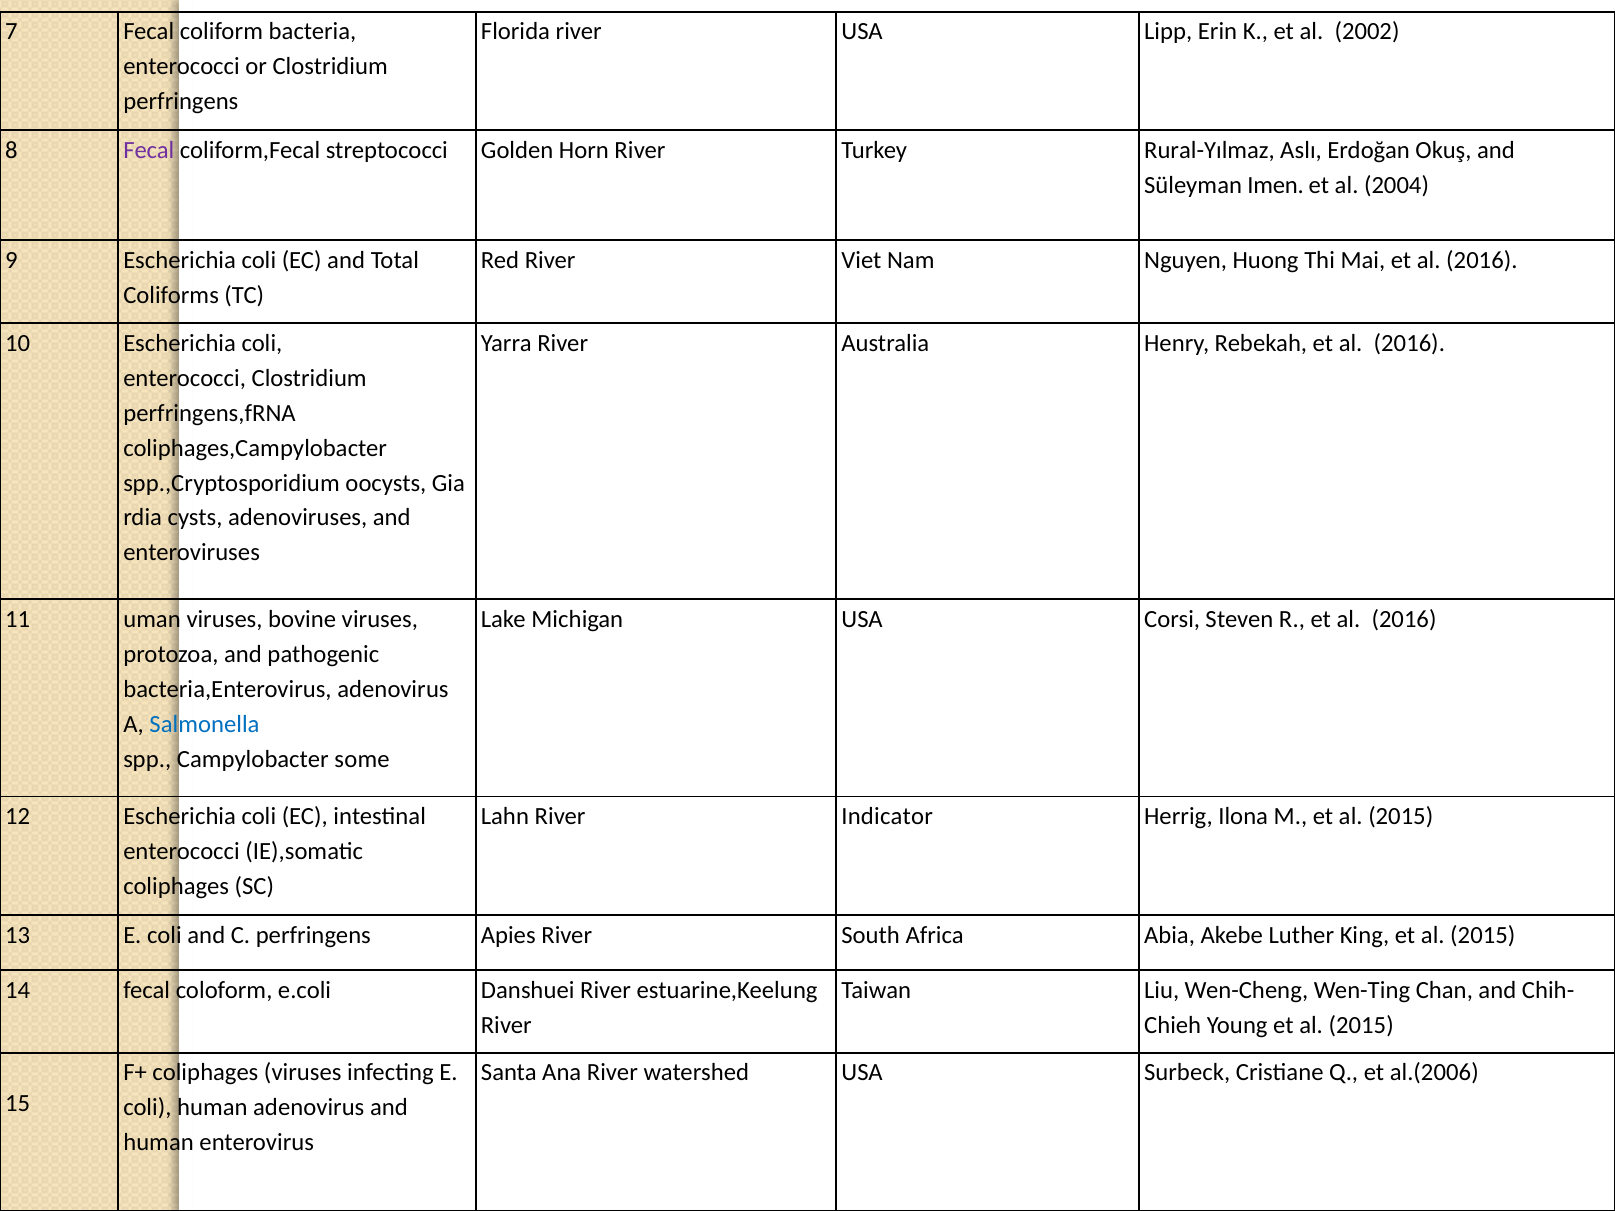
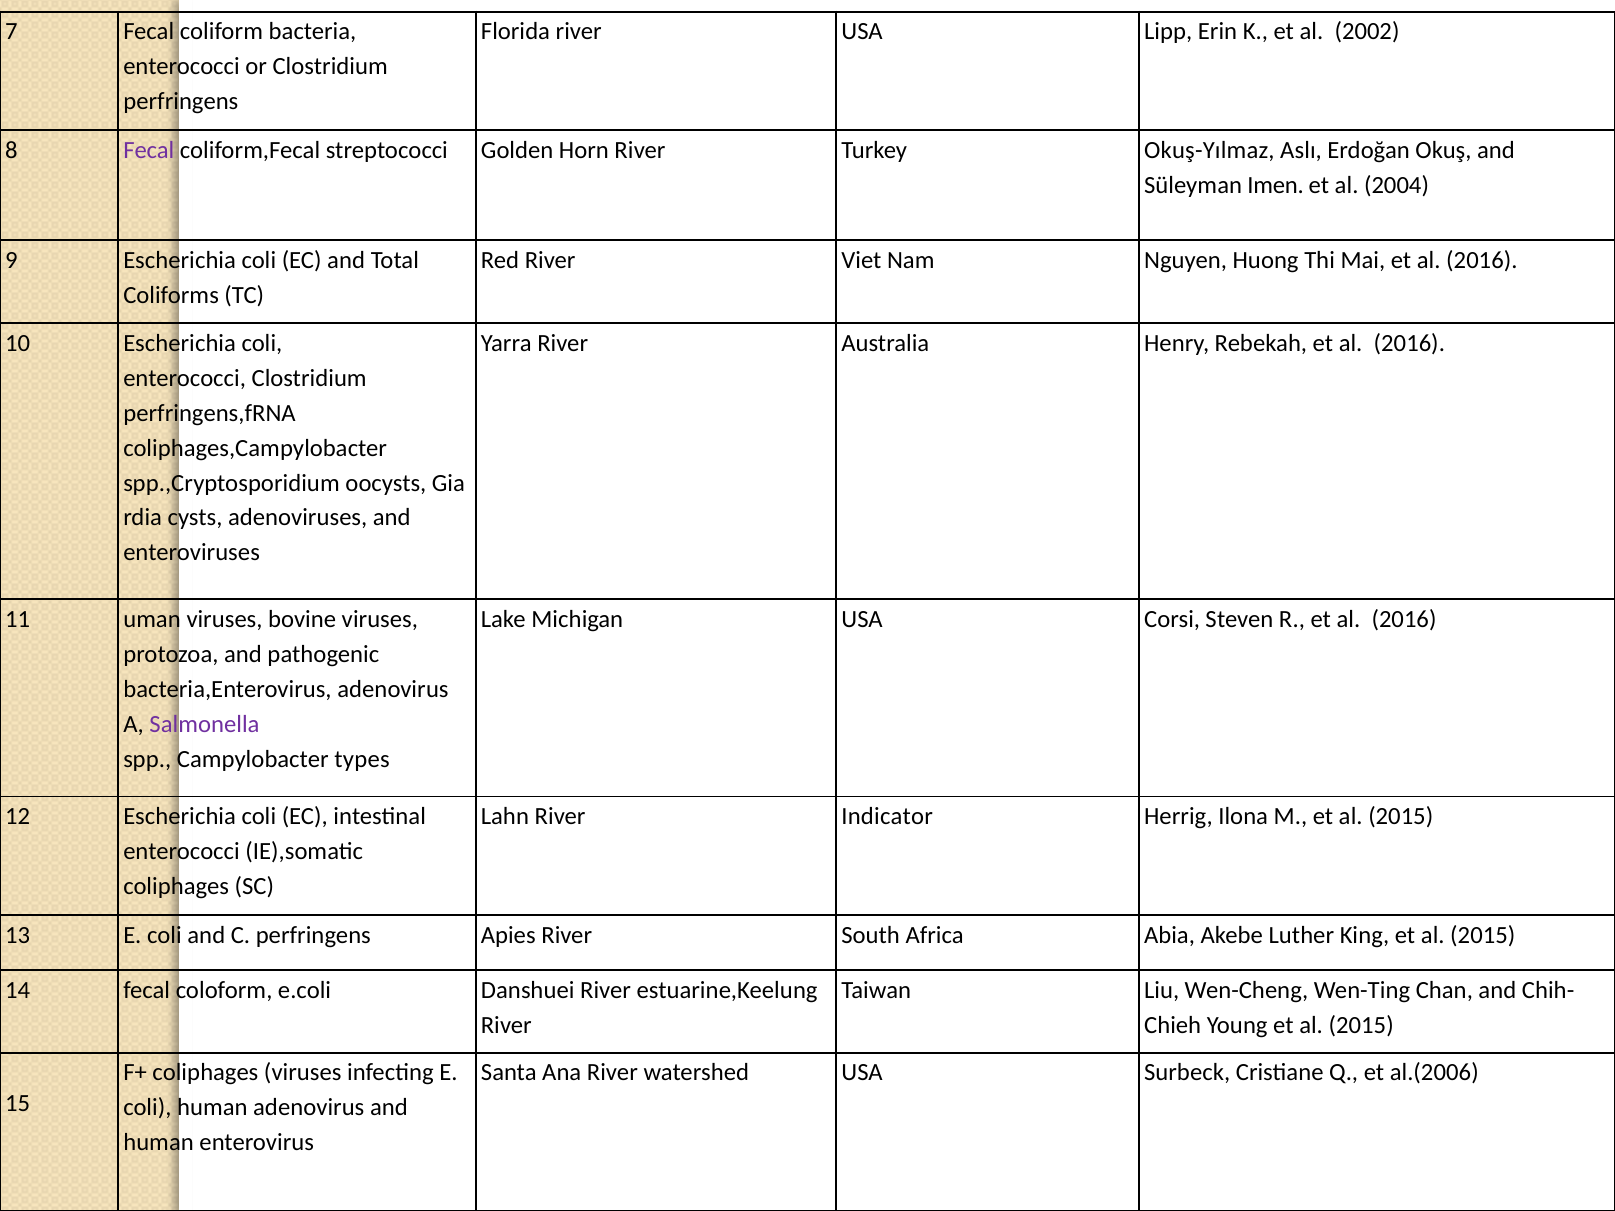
Rural-Yılmaz: Rural-Yılmaz -> Okuş-Yılmaz
Salmonella colour: blue -> purple
some: some -> types
